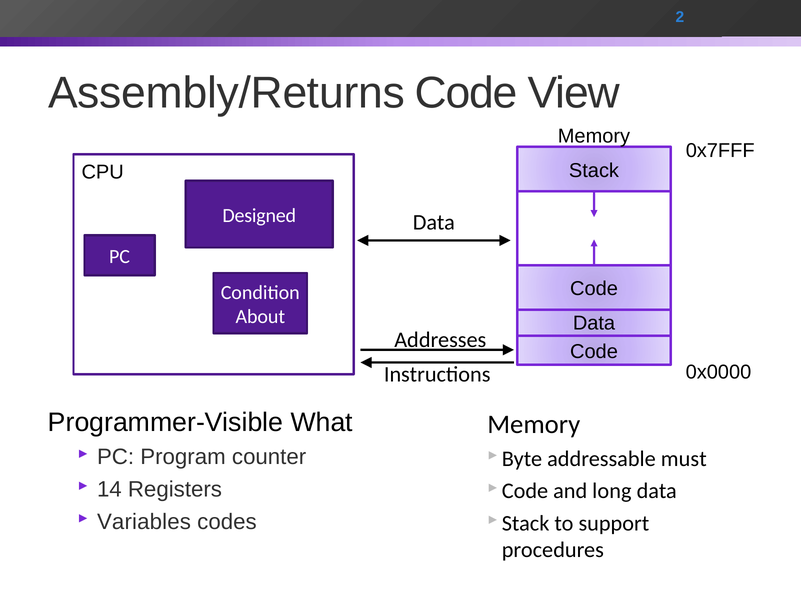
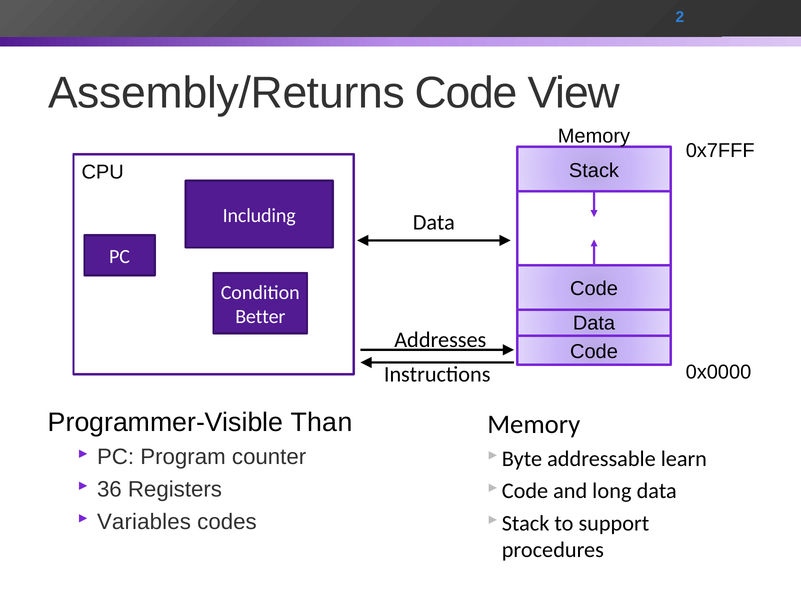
Designed: Designed -> Including
About: About -> Better
What: What -> Than
must: must -> learn
14: 14 -> 36
